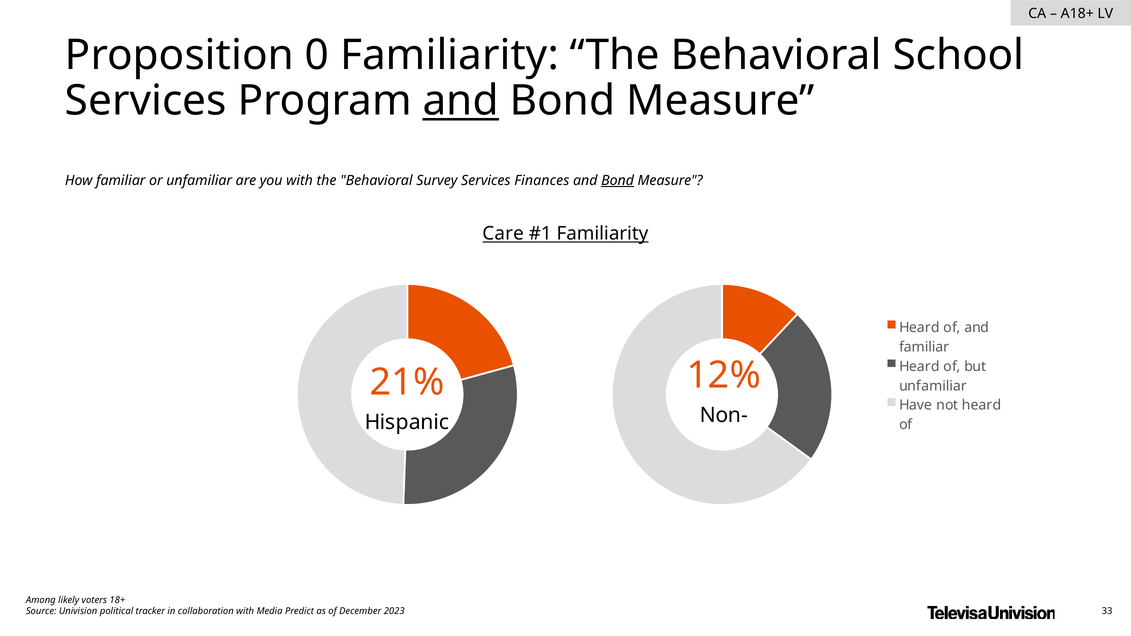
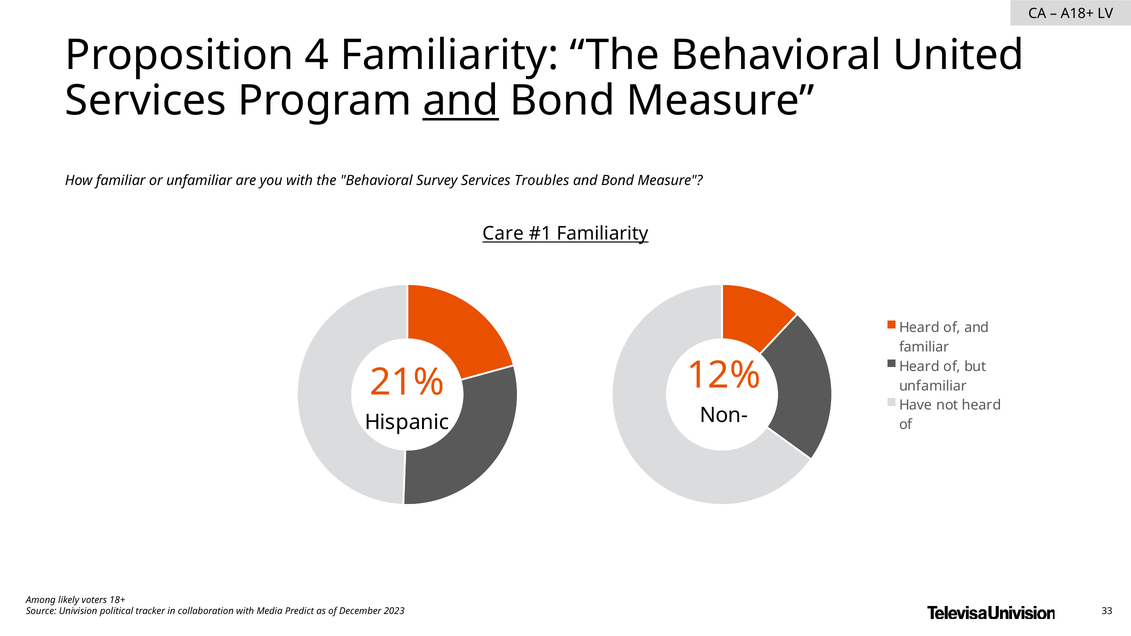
0: 0 -> 4
School: School -> United
Finances: Finances -> Troubles
Bond at (618, 180) underline: present -> none
